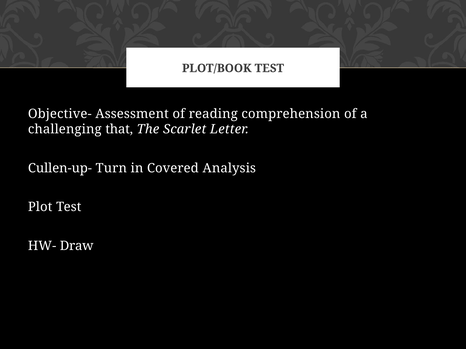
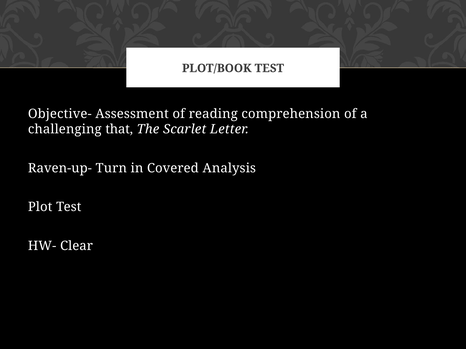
Cullen-up-: Cullen-up- -> Raven-up-
Draw: Draw -> Clear
